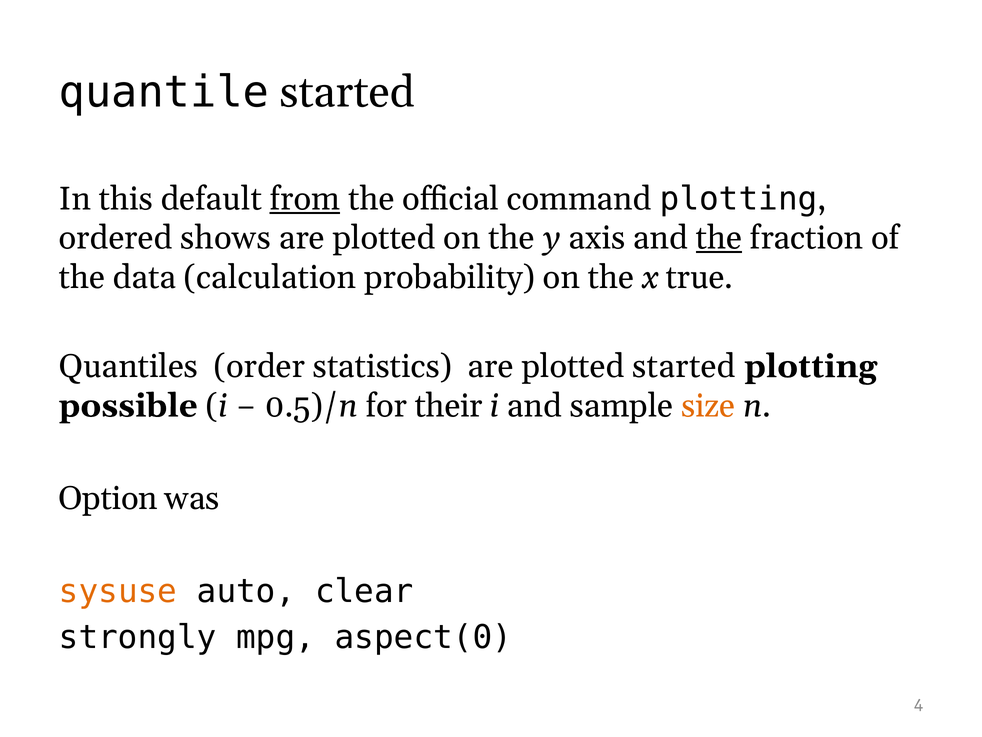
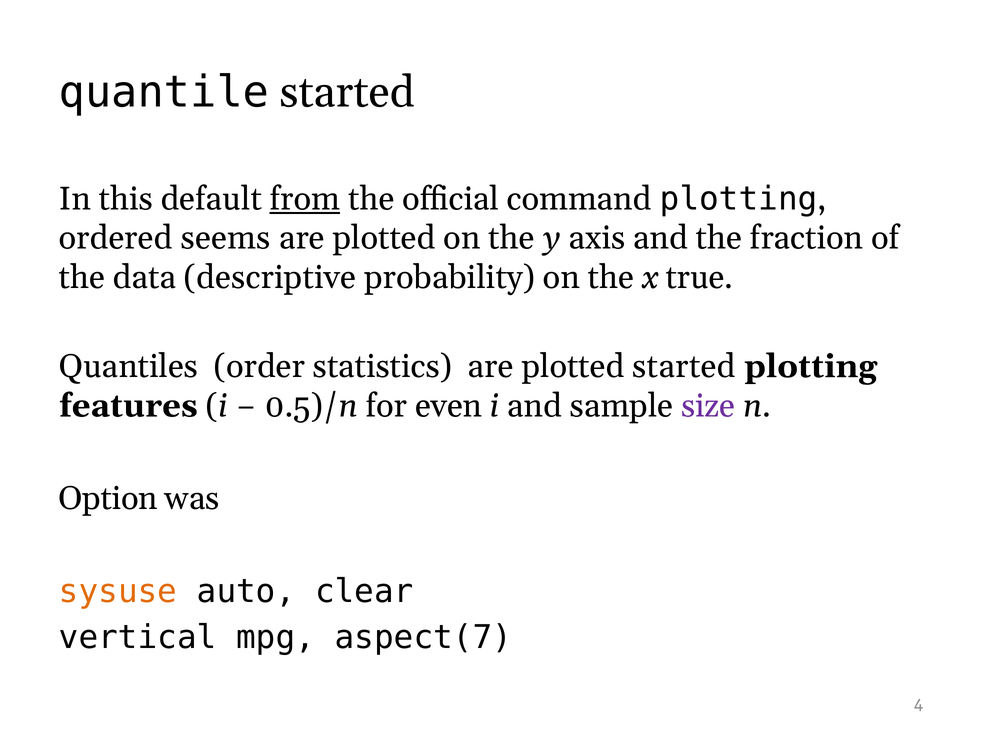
shows: shows -> seems
the at (719, 238) underline: present -> none
calculation: calculation -> descriptive
possible: possible -> features
their: their -> even
size colour: orange -> purple
strongly: strongly -> vertical
aspect(0: aspect(0 -> aspect(7
